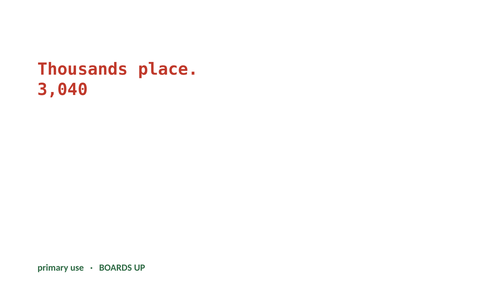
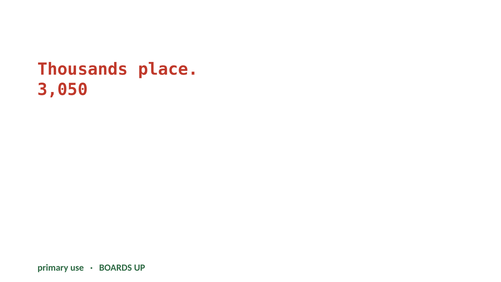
3,040: 3,040 -> 3,050
